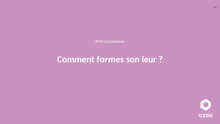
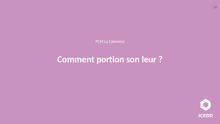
formes: formes -> portion
